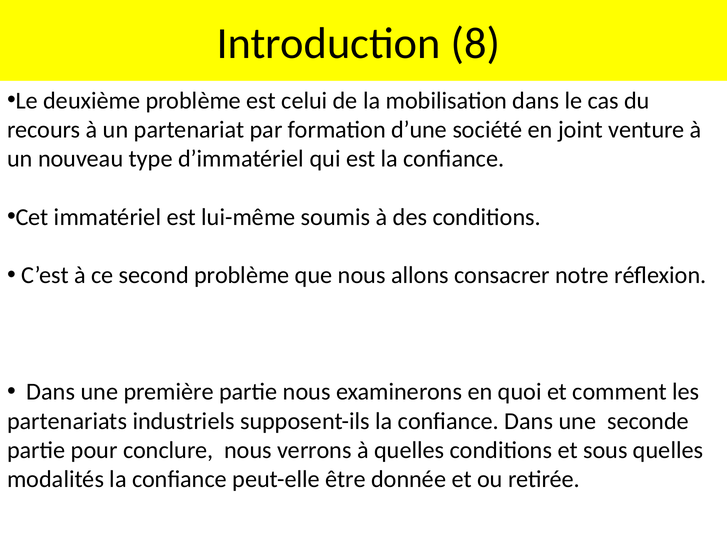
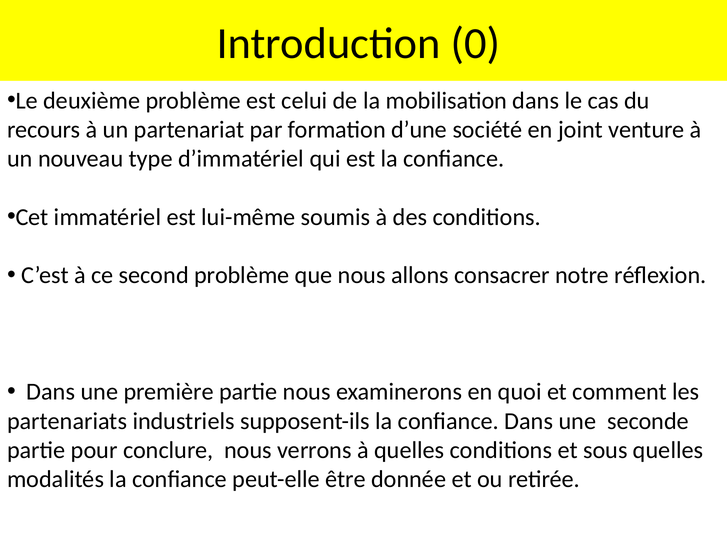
8: 8 -> 0
